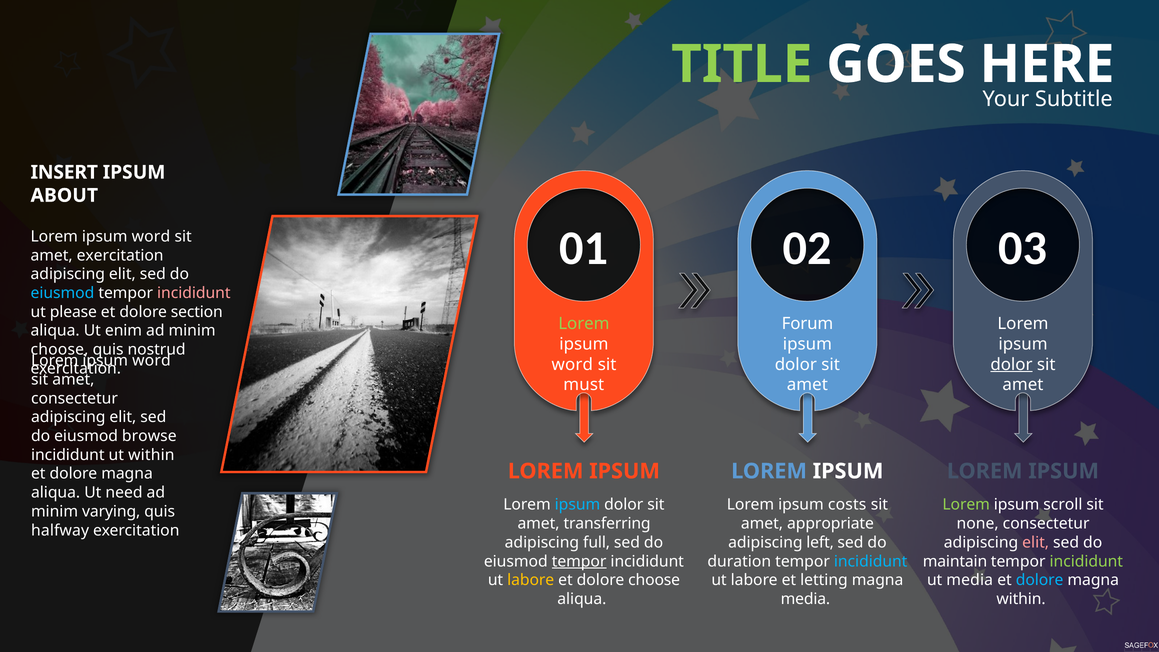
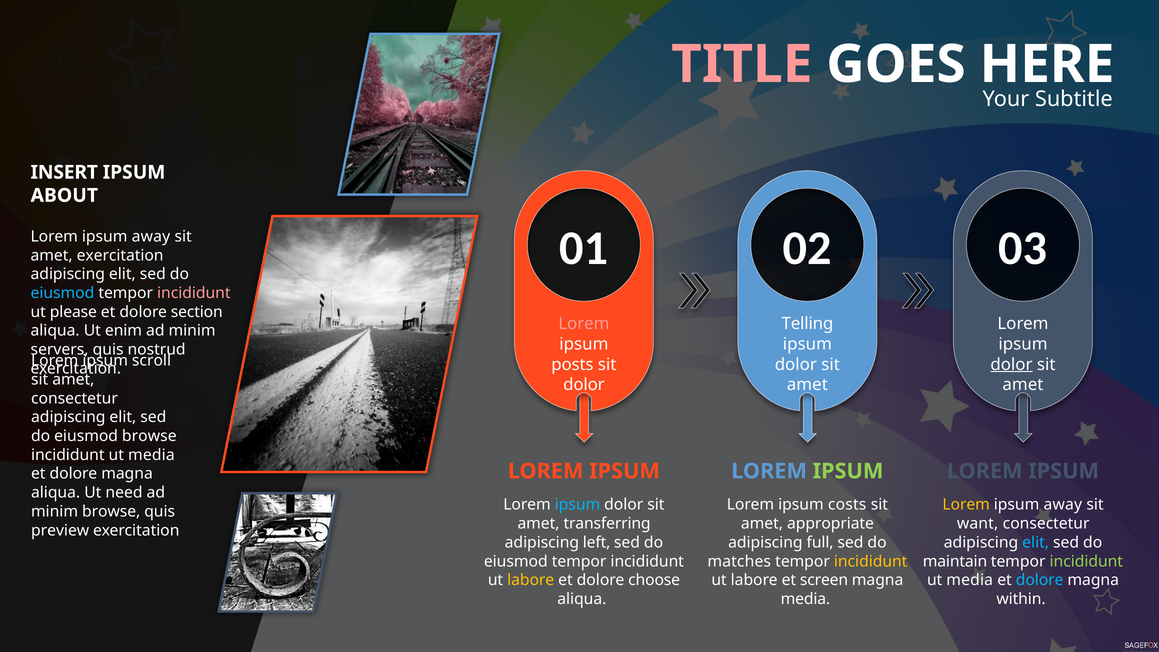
TITLE colour: light green -> pink
word at (151, 236): word -> away
Lorem at (584, 324) colour: light green -> pink
Forum: Forum -> Telling
choose at (60, 350): choose -> servers
word at (151, 361): word -> scroll
word at (572, 364): word -> posts
must at (584, 385): must -> dolor
within at (151, 455): within -> media
IPSUM at (848, 471) colour: white -> light green
Lorem at (966, 505) colour: light green -> yellow
scroll at (1063, 505): scroll -> away
minim varying: varying -> browse
none: none -> want
halfway: halfway -> preview
full: full -> left
left: left -> full
elit at (1036, 542) colour: pink -> light blue
tempor at (579, 561) underline: present -> none
duration: duration -> matches
incididunt at (871, 561) colour: light blue -> yellow
letting: letting -> screen
